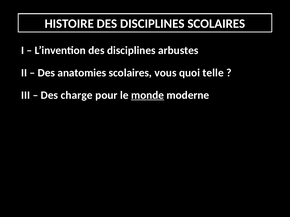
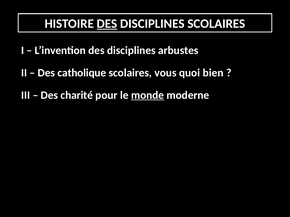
DES at (107, 24) underline: none -> present
anatomies: anatomies -> catholique
telle: telle -> bien
charge: charge -> charité
